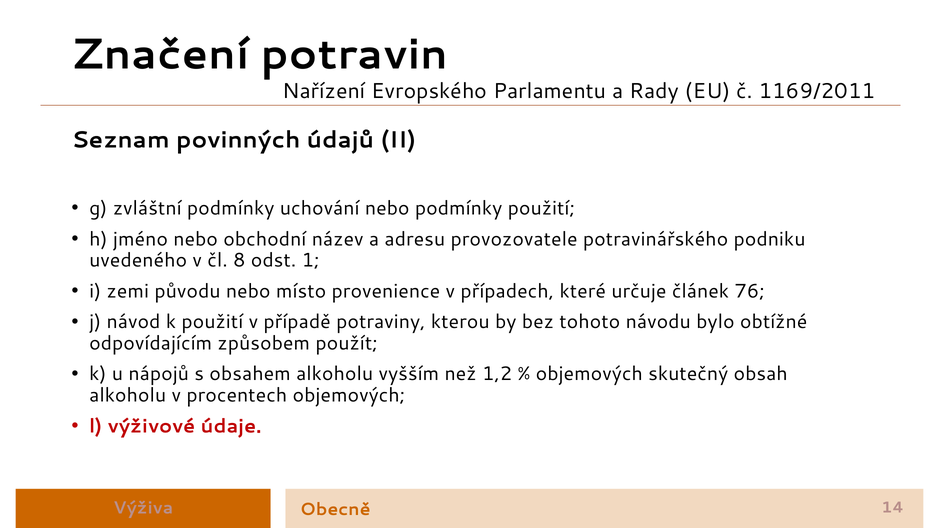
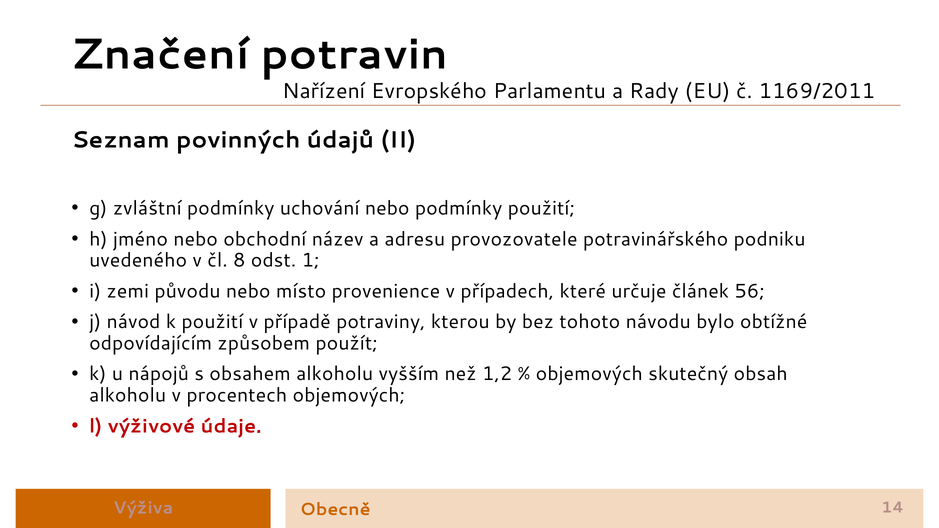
76: 76 -> 56
